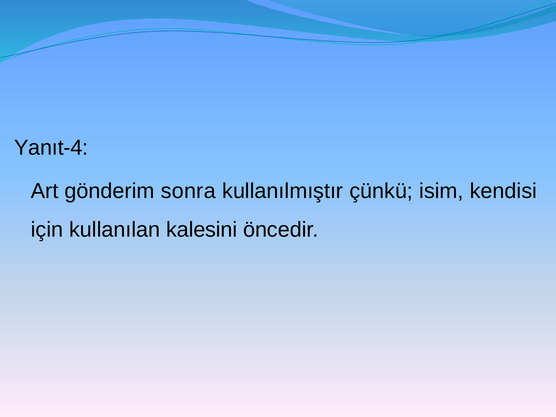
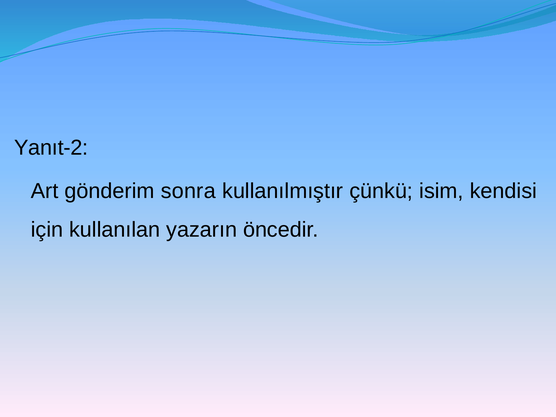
Yanıt-4: Yanıt-4 -> Yanıt-2
kalesini: kalesini -> yazarın
